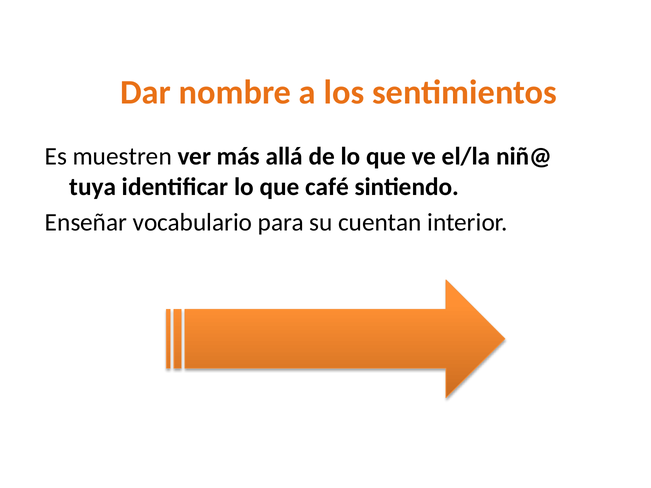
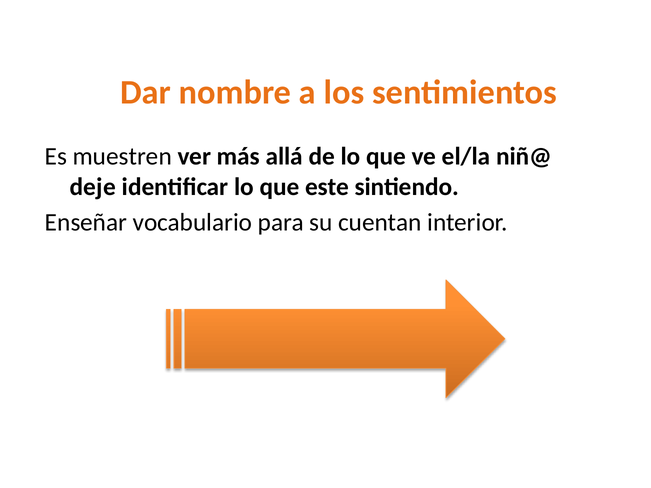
tuya: tuya -> deje
café: café -> este
